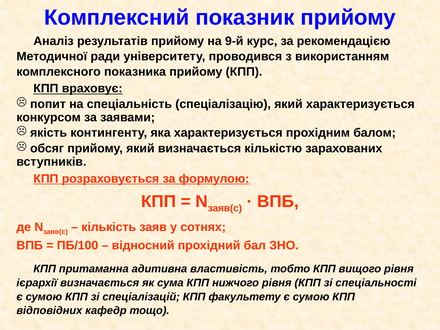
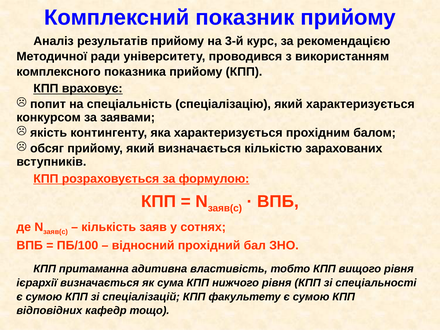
9-й: 9-й -> 3-й
